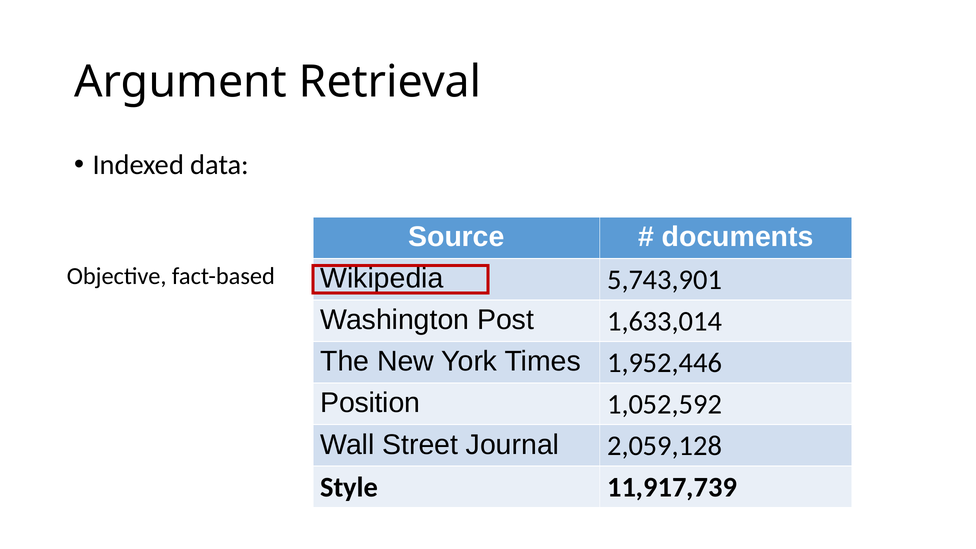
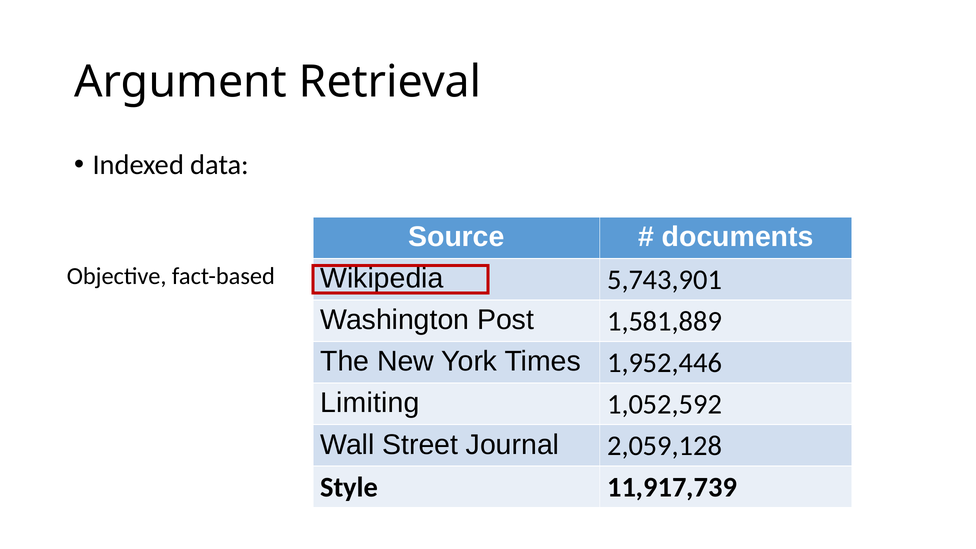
1,633,014: 1,633,014 -> 1,581,889
Position: Position -> Limiting
